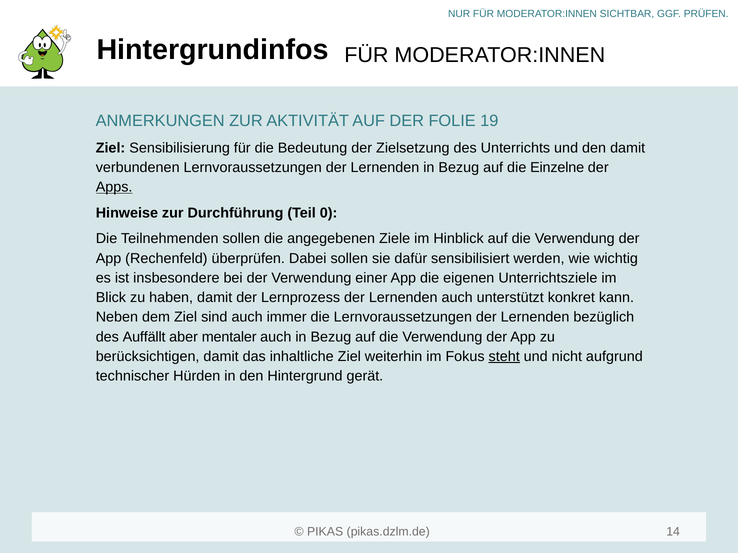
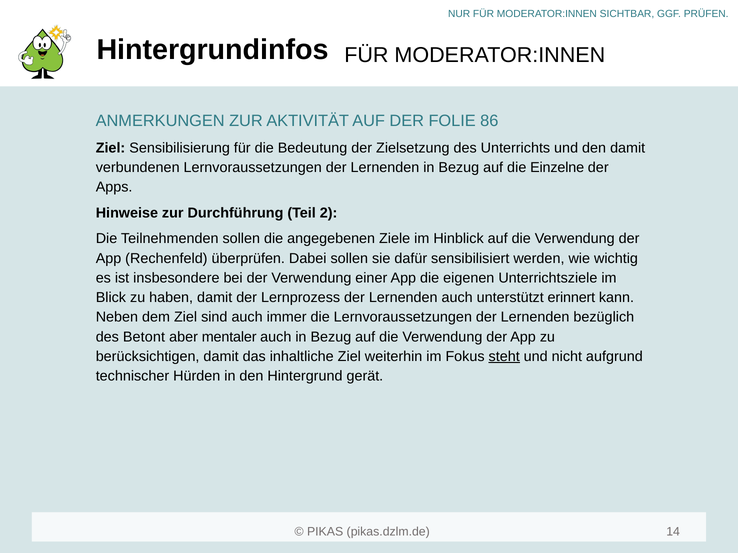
19: 19 -> 86
Apps underline: present -> none
0: 0 -> 2
konkret: konkret -> erinnert
Auffällt: Auffällt -> Betont
